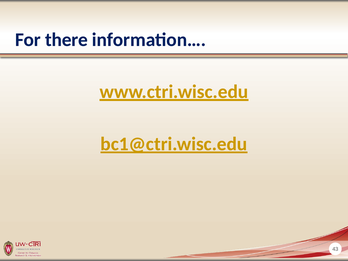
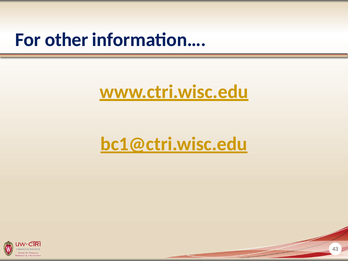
there: there -> other
